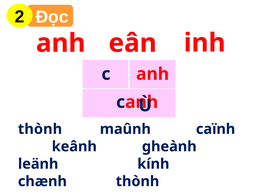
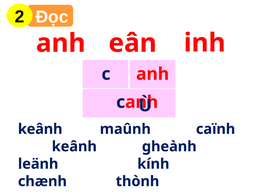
thònh at (40, 129): thònh -> keânh
